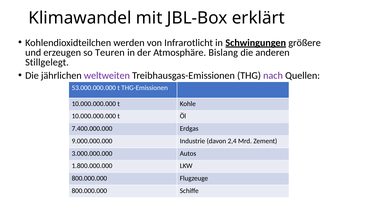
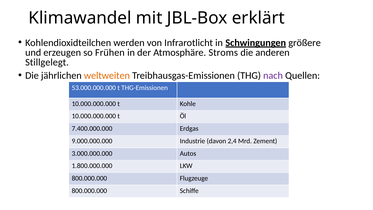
Teuren: Teuren -> Frühen
Bislang: Bislang -> Stroms
weltweiten colour: purple -> orange
